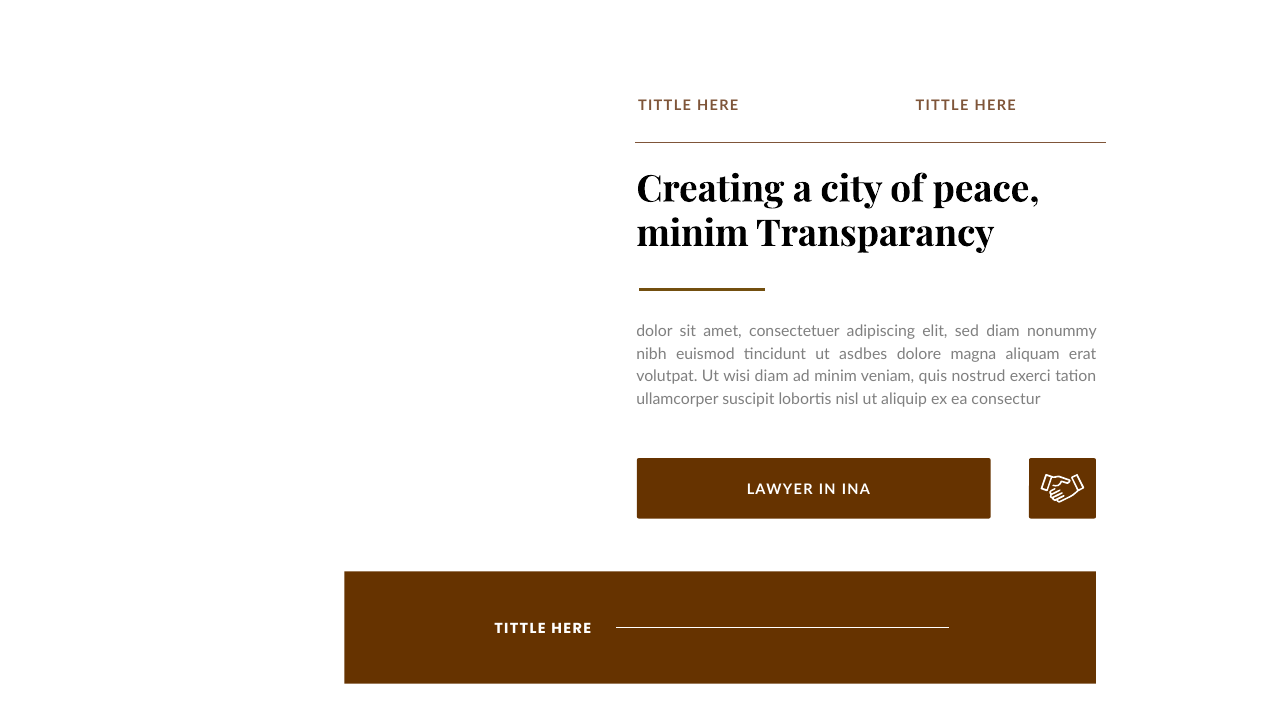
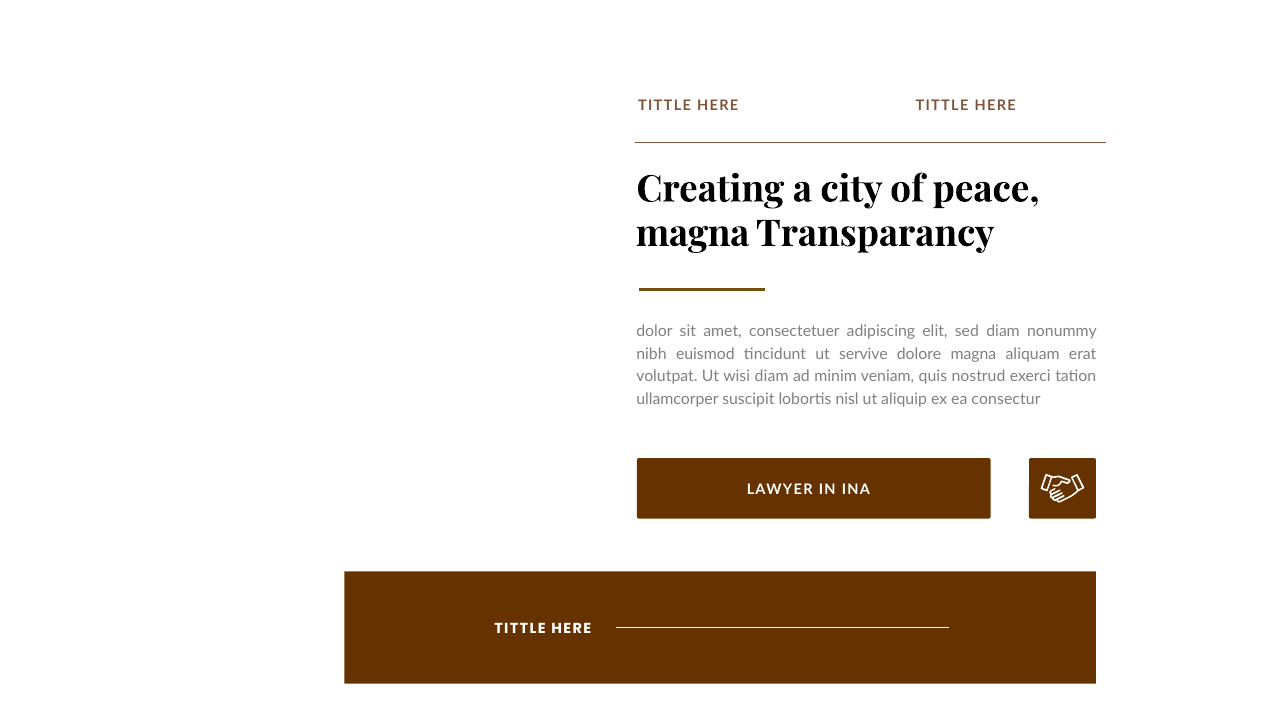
minim at (692, 234): minim -> magna
asdbes: asdbes -> servive
